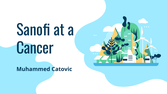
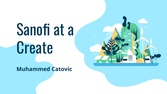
Cancer: Cancer -> Create
